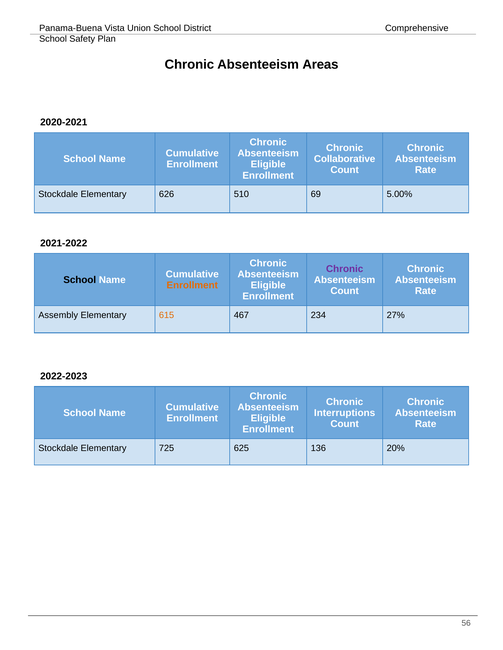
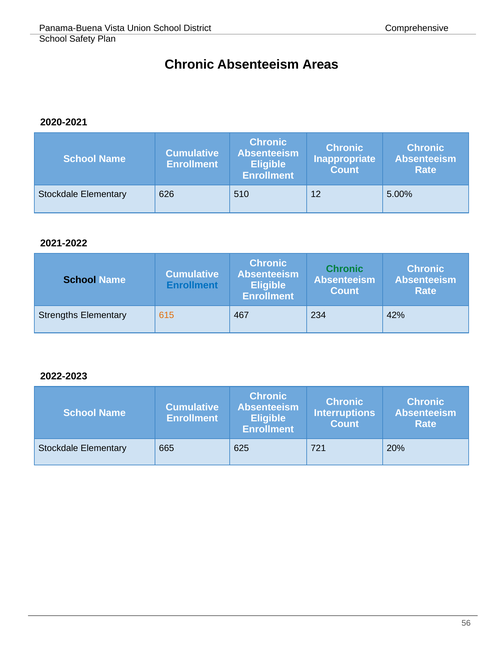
Collaborative: Collaborative -> Inappropriate
69: 69 -> 12
Chronic at (345, 269) colour: purple -> green
Enrollment at (192, 286) colour: orange -> blue
Assembly: Assembly -> Strengths
27%: 27% -> 42%
725: 725 -> 665
136: 136 -> 721
